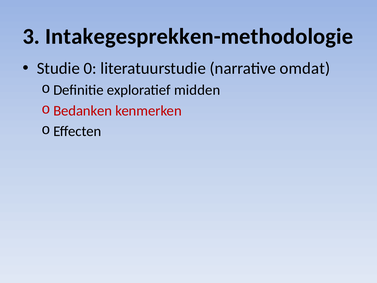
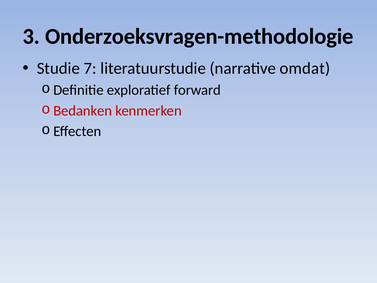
Intakegesprekken-methodologie: Intakegesprekken-methodologie -> Onderzoeksvragen-methodologie
0: 0 -> 7
midden: midden -> forward
